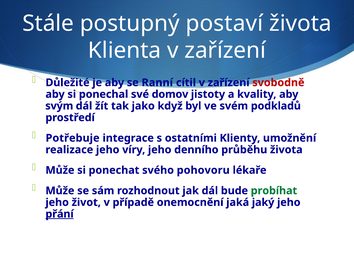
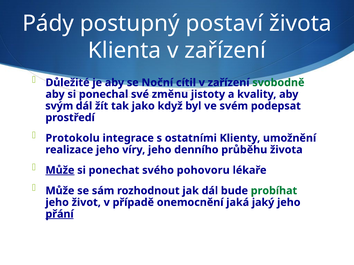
Stále: Stále -> Pády
Ranní: Ranní -> Noční
svobodně colour: red -> green
domov: domov -> změnu
podkladů: podkladů -> podepsat
Potřebuje: Potřebuje -> Protokolu
Může at (60, 171) underline: none -> present
